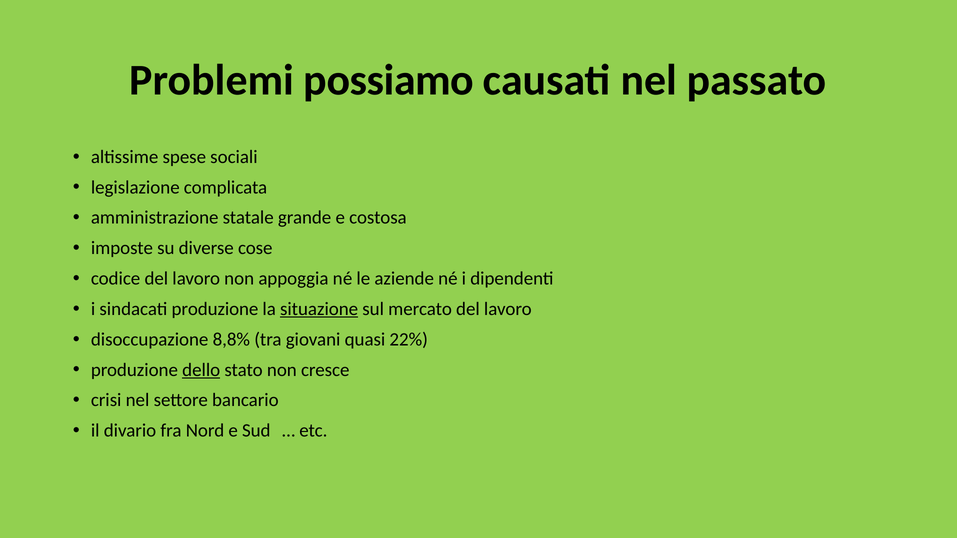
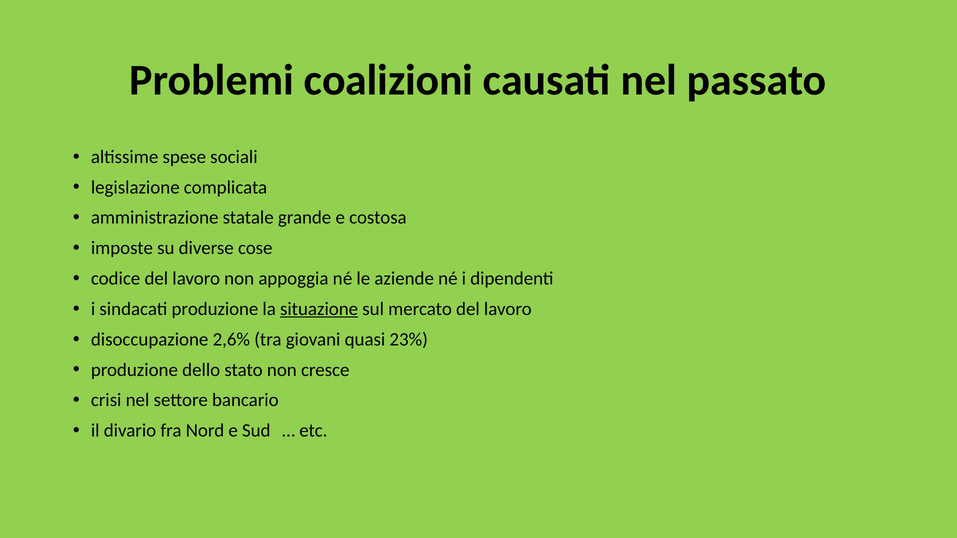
possiamo: possiamo -> coalizioni
8,8%: 8,8% -> 2,6%
22%: 22% -> 23%
dello underline: present -> none
